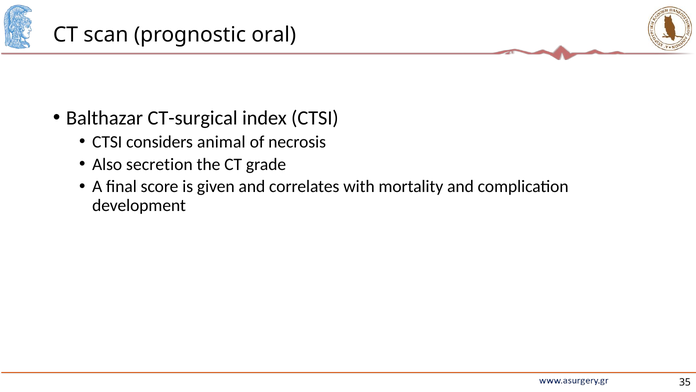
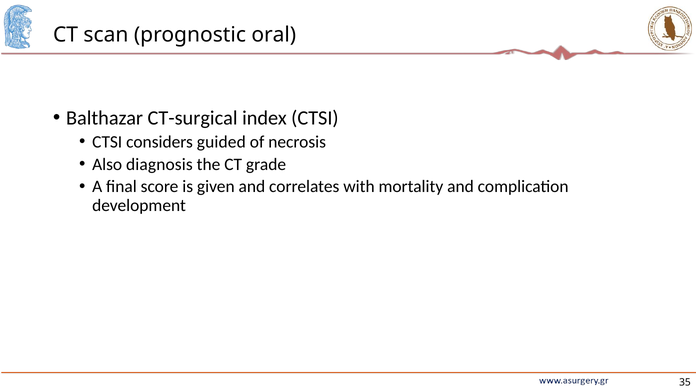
animal: animal -> guided
secretion: secretion -> diagnosis
